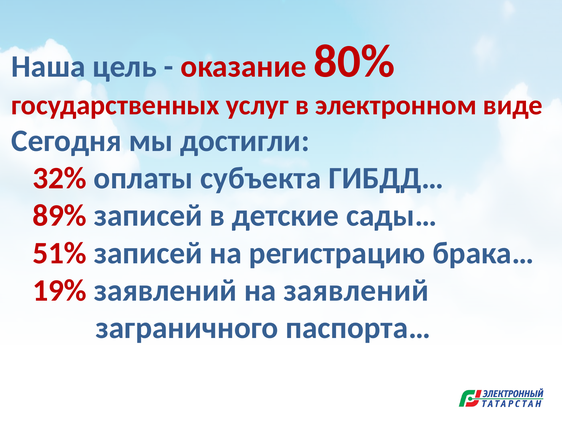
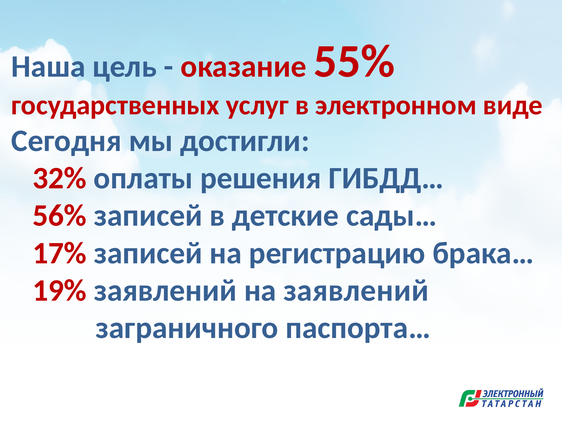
80%: 80% -> 55%
субъекта: субъекта -> решения
89%: 89% -> 56%
51%: 51% -> 17%
